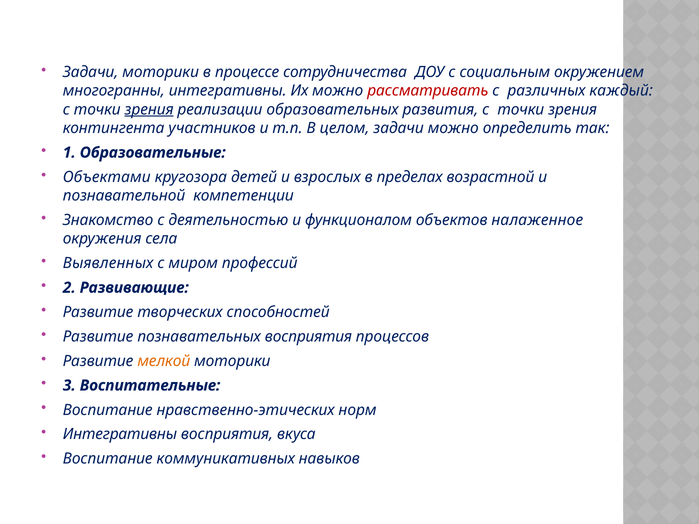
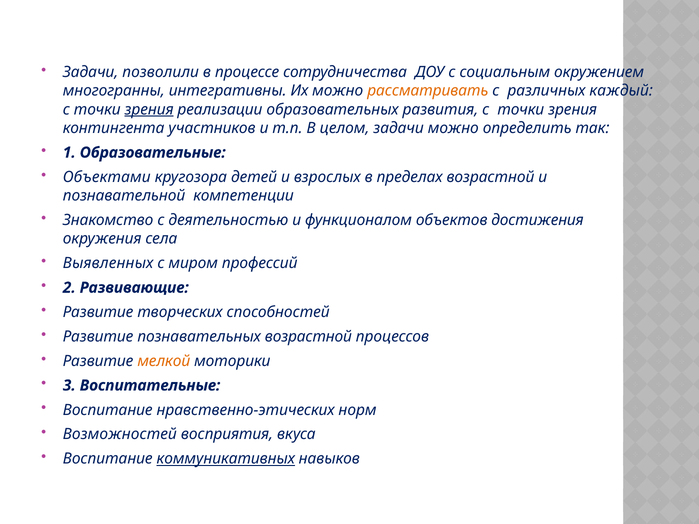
Задачи моторики: моторики -> позволили
рассматривать colour: red -> orange
налаженное: налаженное -> достижения
познавательных восприятия: восприятия -> возрастной
Интегративны at (120, 435): Интегративны -> Возможностей
коммуникативных underline: none -> present
